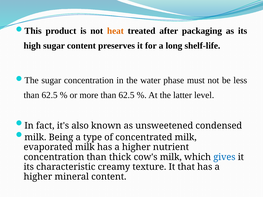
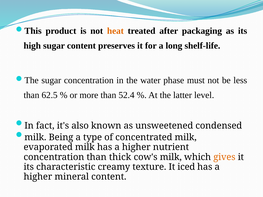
more than 62.5: 62.5 -> 52.4
gives colour: blue -> orange
that: that -> iced
